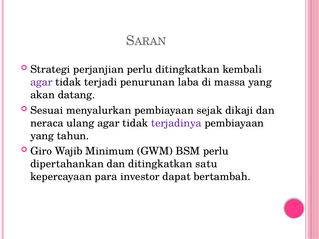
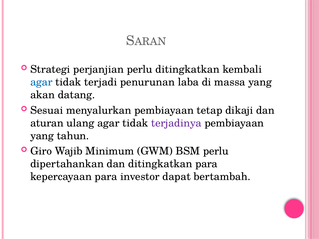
agar at (41, 82) colour: purple -> blue
sejak: sejak -> tetap
neraca: neraca -> aturan
ditingkatkan satu: satu -> para
